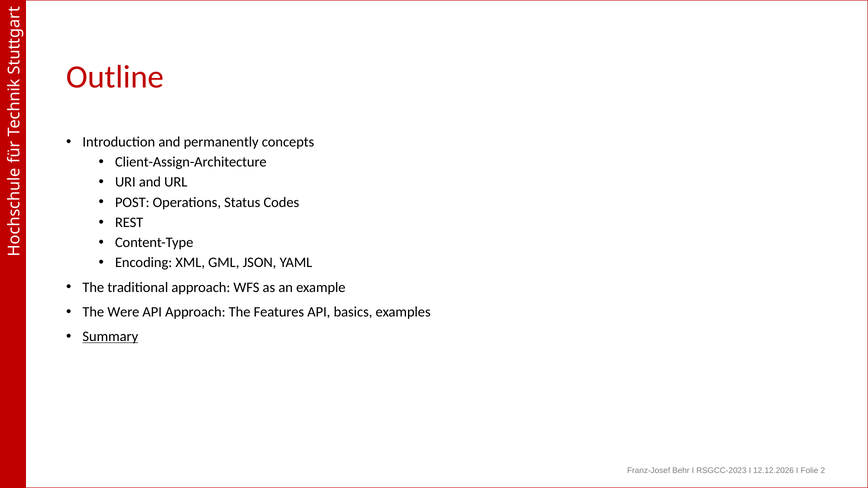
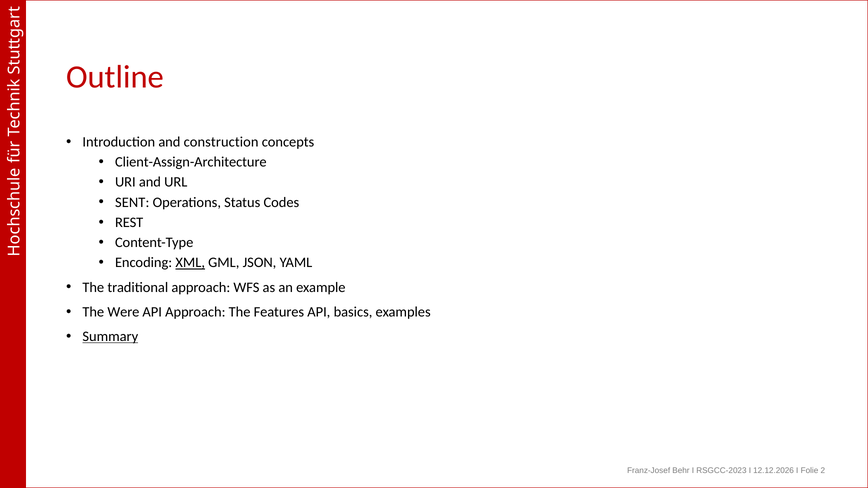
permanently: permanently -> construction
POST: POST -> SENT
XML underline: none -> present
